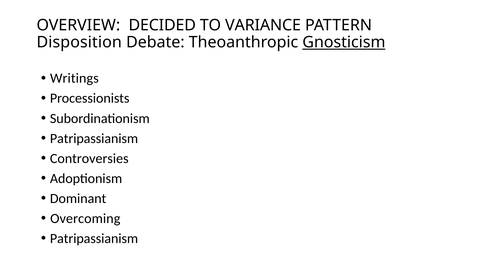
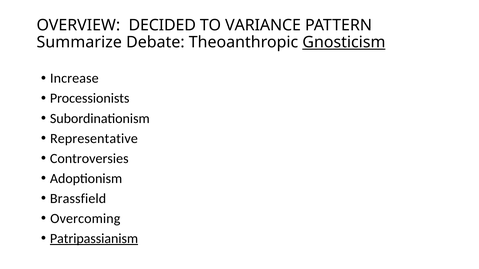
Disposition: Disposition -> Summarize
Writings: Writings -> Increase
Patripassianism at (94, 139): Patripassianism -> Representative
Dominant: Dominant -> Brassfield
Patripassianism at (94, 239) underline: none -> present
